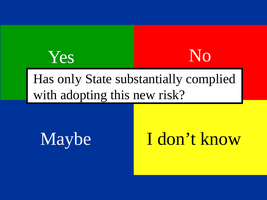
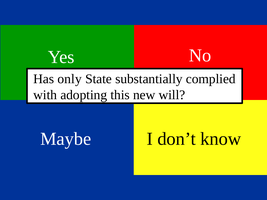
risk: risk -> will
